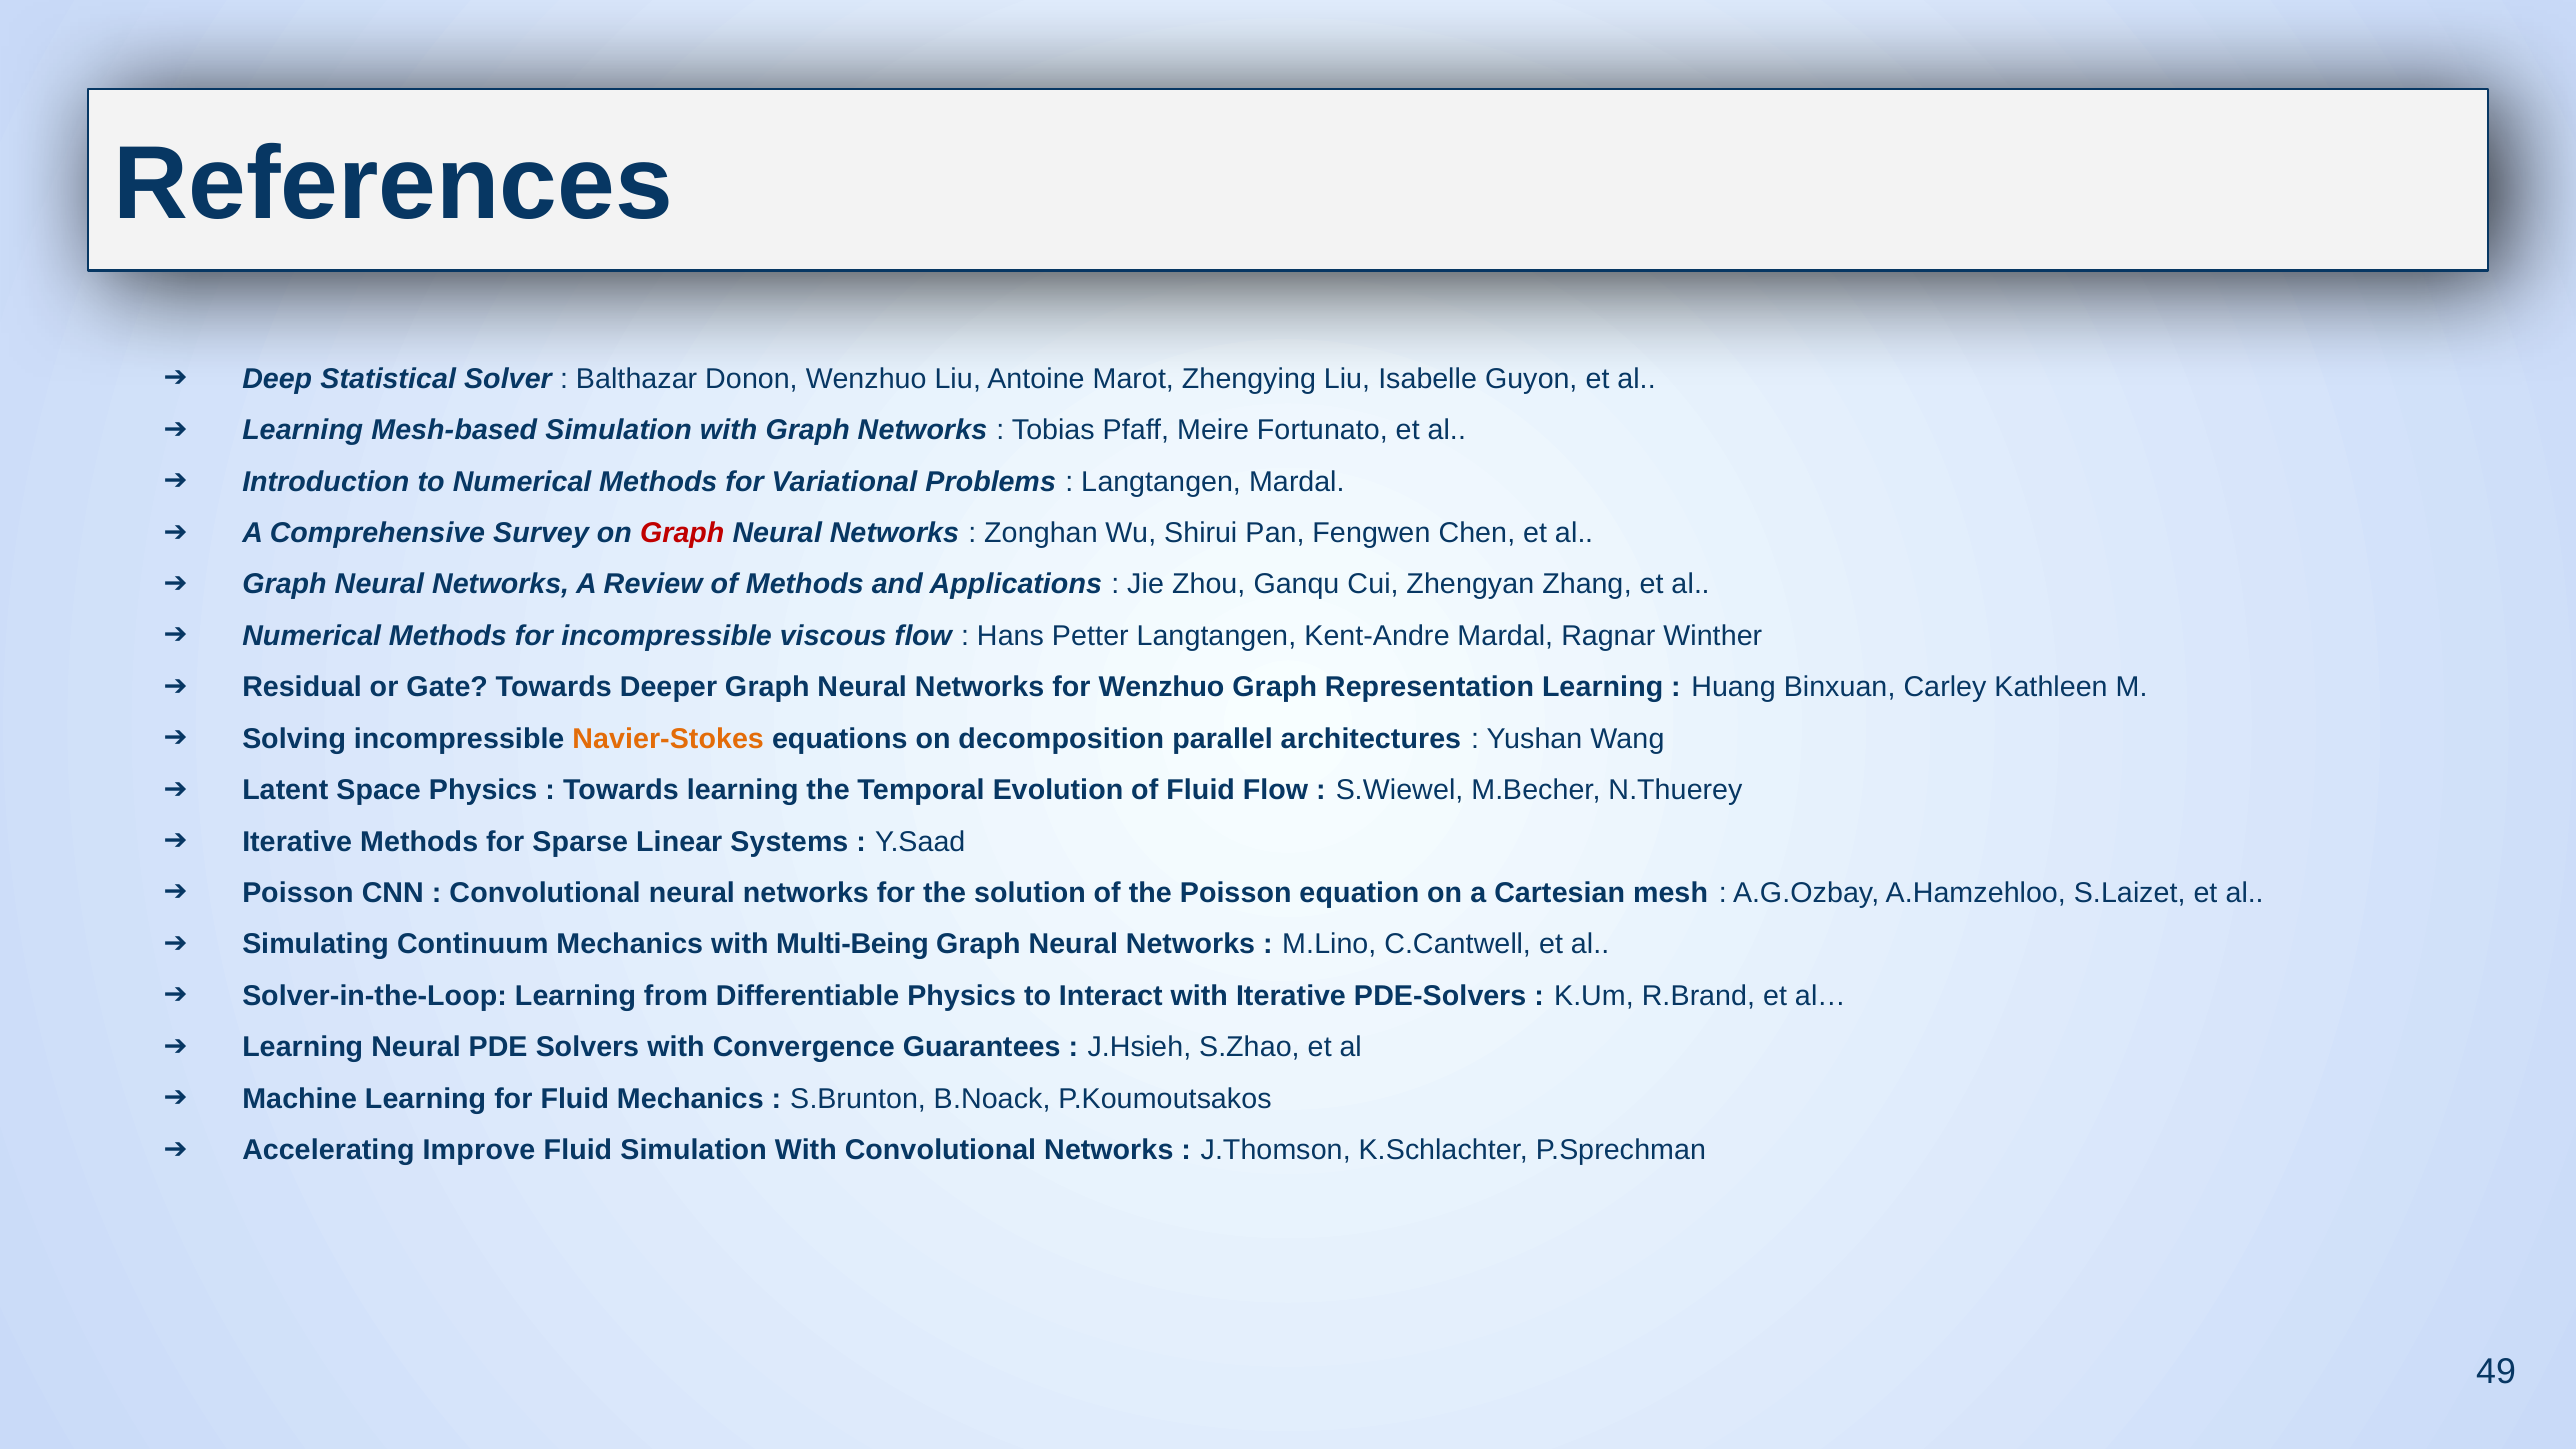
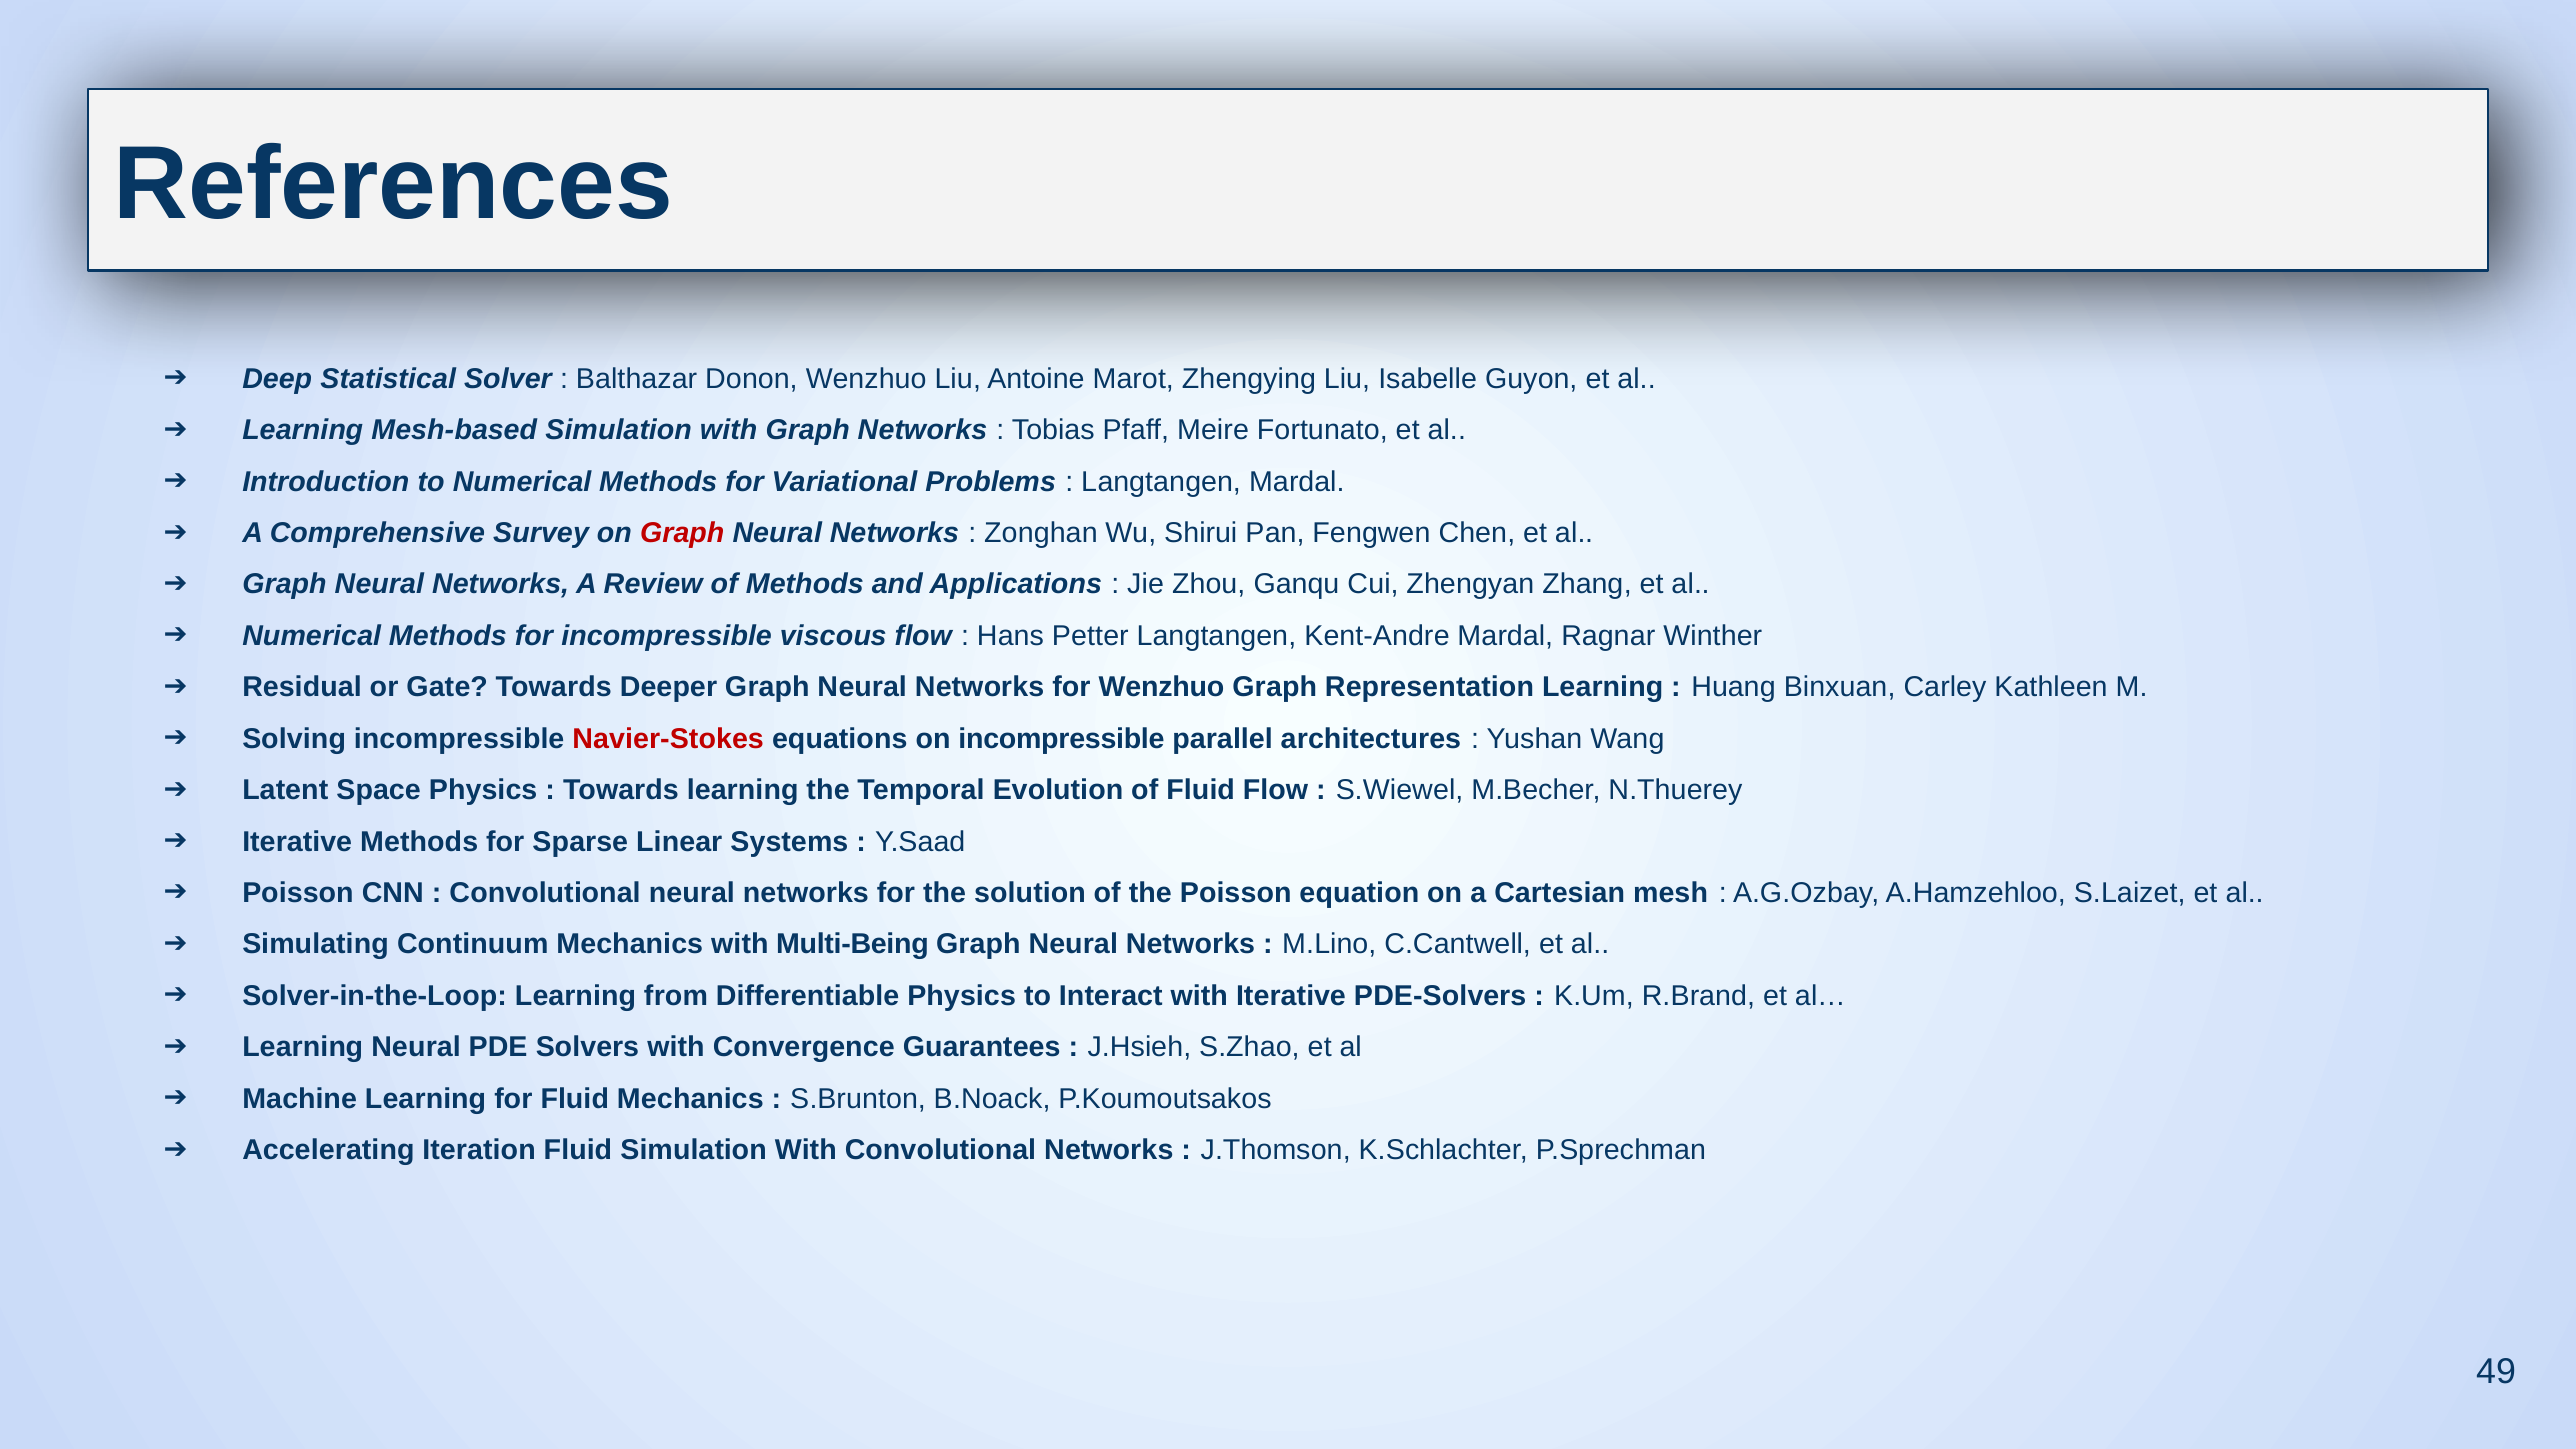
Navier-Stokes colour: orange -> red
on decomposition: decomposition -> incompressible
Improve: Improve -> Iteration
